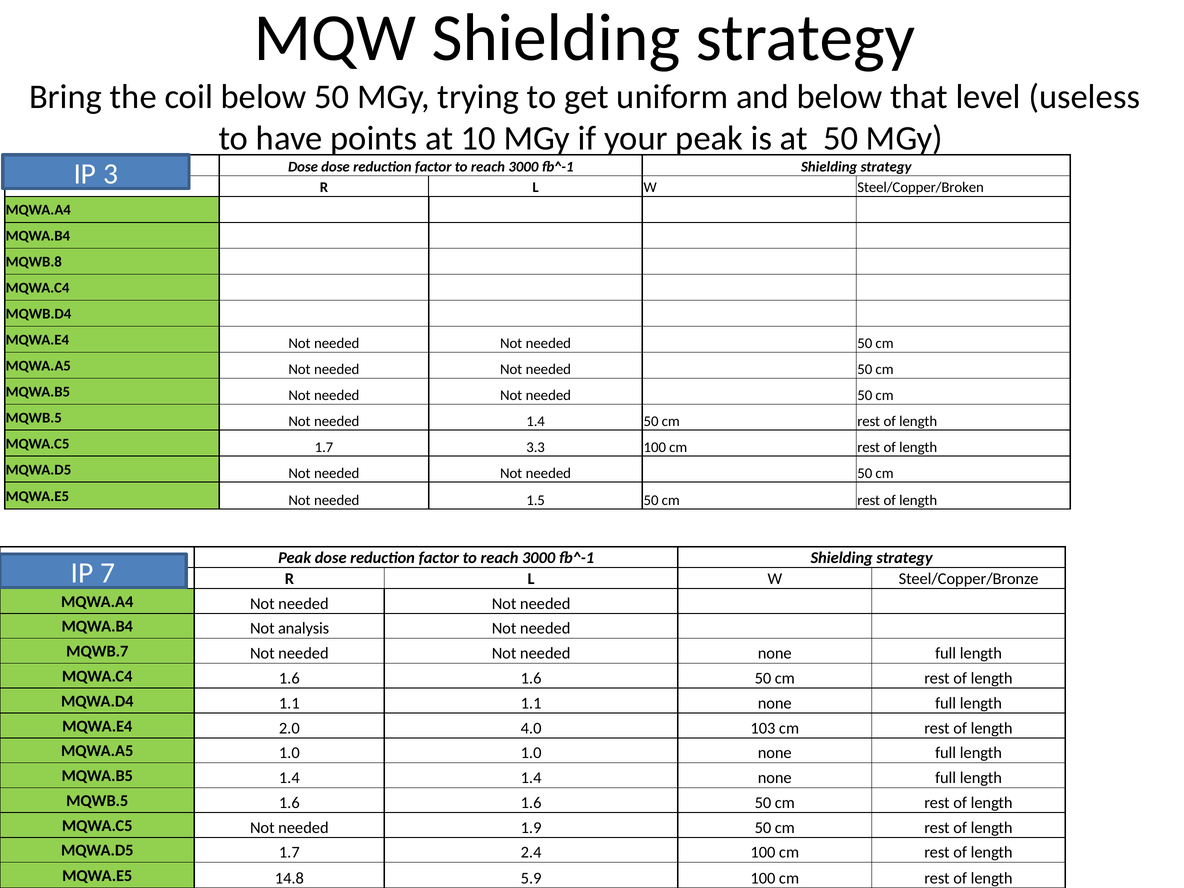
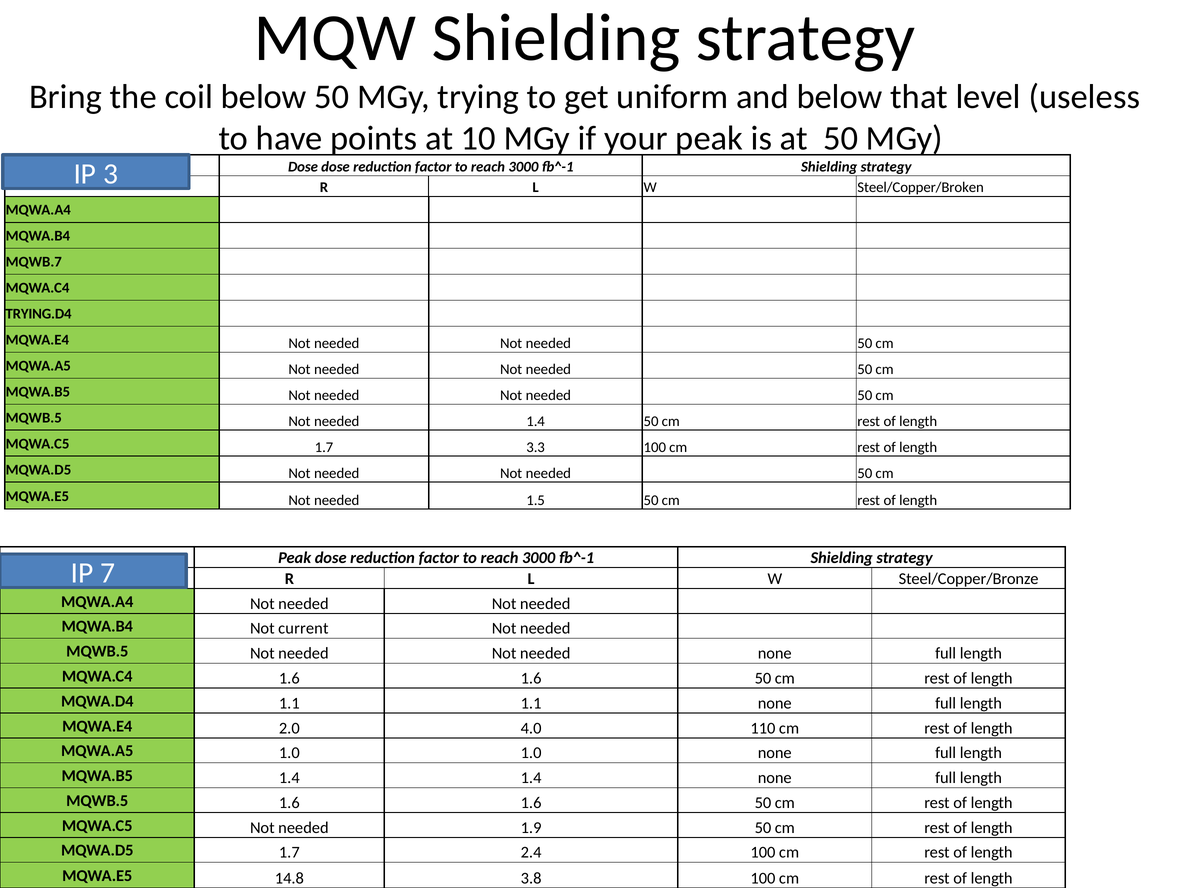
MQWB.8: MQWB.8 -> MQWB.7
MQWB.D4: MQWB.D4 -> TRYING.D4
analysis: analysis -> current
MQWB.7 at (97, 651): MQWB.7 -> MQWB.5
103: 103 -> 110
5.9: 5.9 -> 3.8
